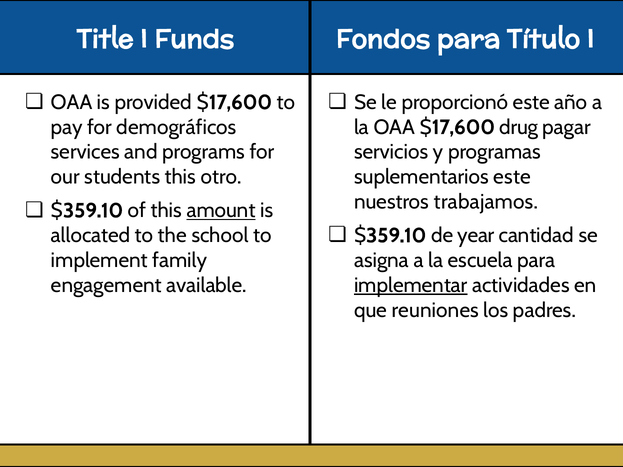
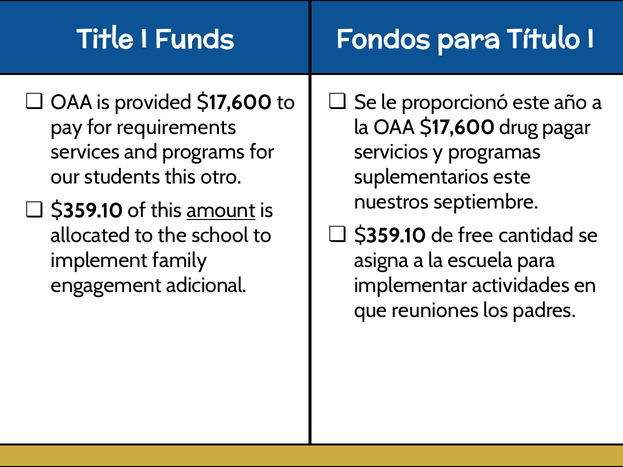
demográficos: demográficos -> requirements
trabajamos: trabajamos -> septiembre
year: year -> free
available: available -> adicional
implementar underline: present -> none
